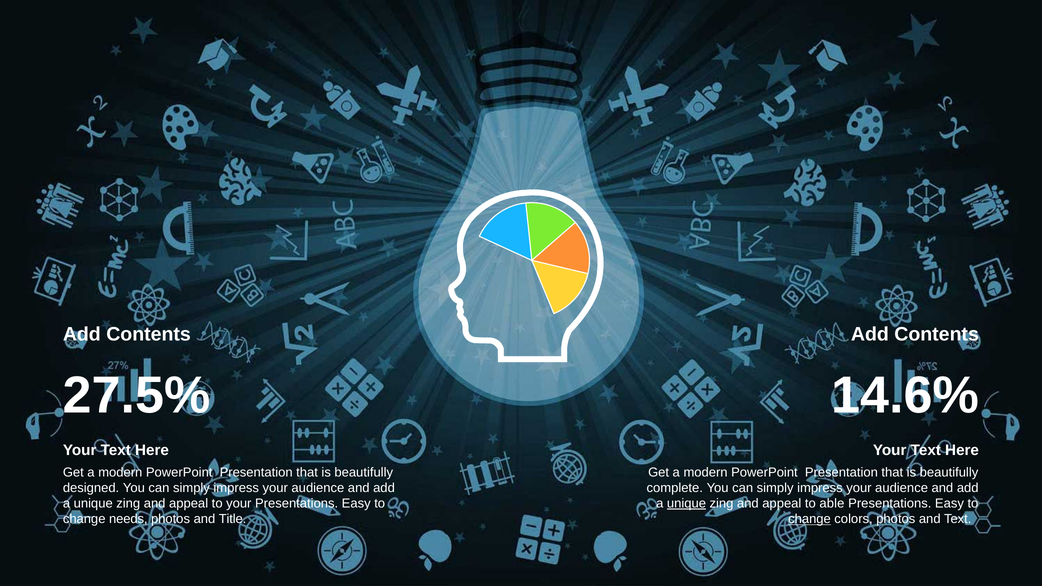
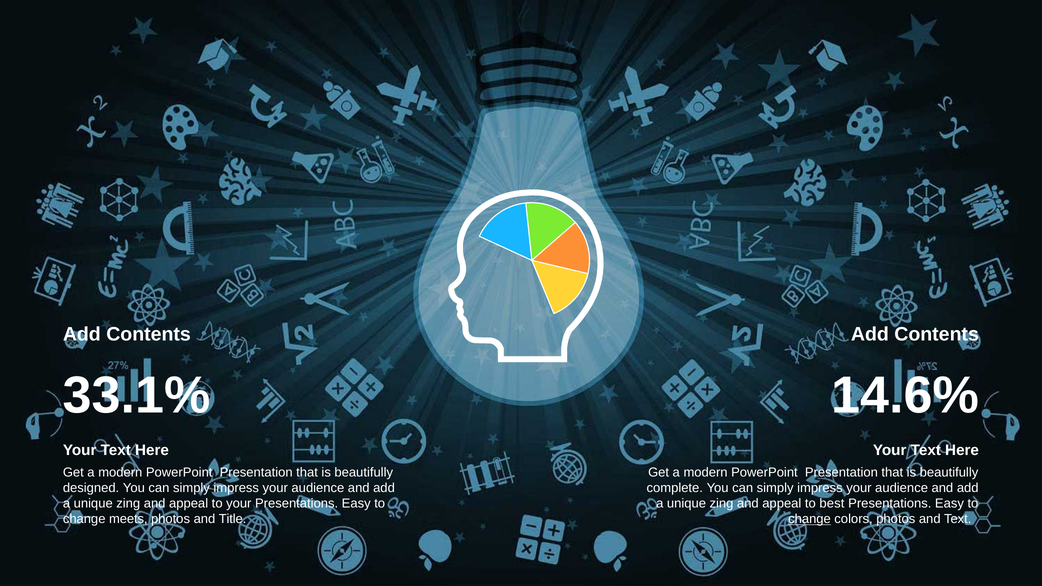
27.5%: 27.5% -> 33.1%
unique at (686, 504) underline: present -> none
able: able -> best
needs: needs -> meets
